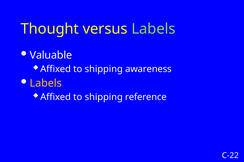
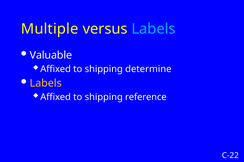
Thought: Thought -> Multiple
Labels at (153, 29) colour: light green -> light blue
awareness: awareness -> determine
